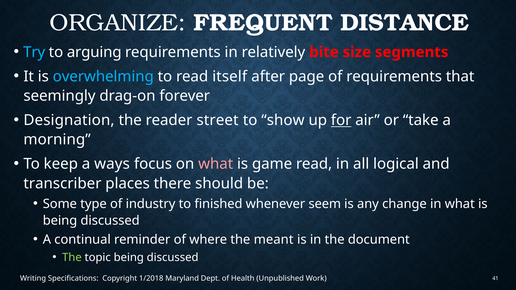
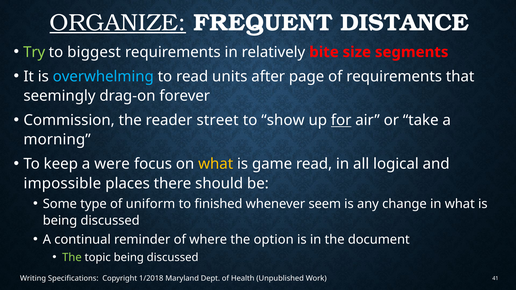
ORGANIZE underline: none -> present
Try colour: light blue -> light green
arguing: arguing -> biggest
itself: itself -> units
Designation: Designation -> Commission
ways: ways -> were
what at (216, 164) colour: pink -> yellow
transcriber: transcriber -> impossible
industry: industry -> uniform
meant: meant -> option
